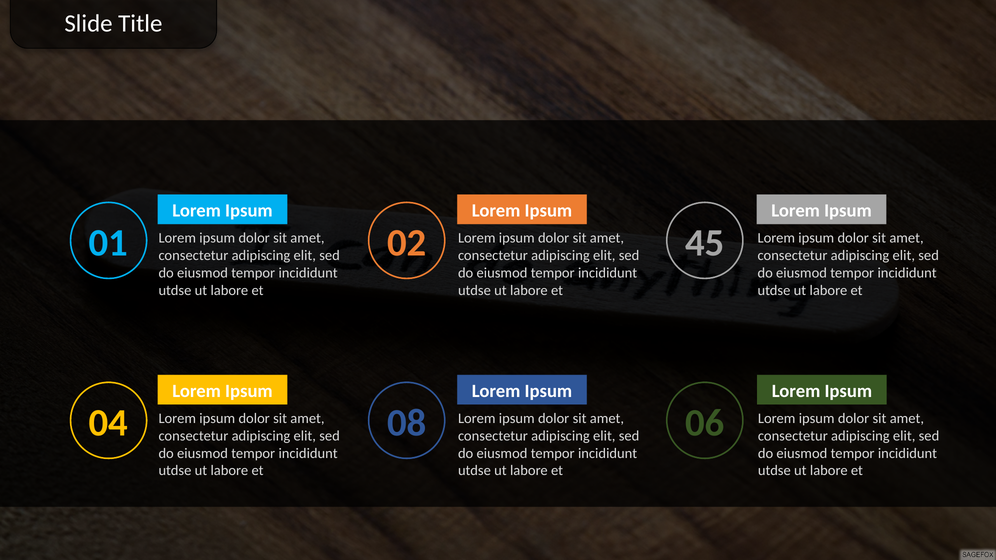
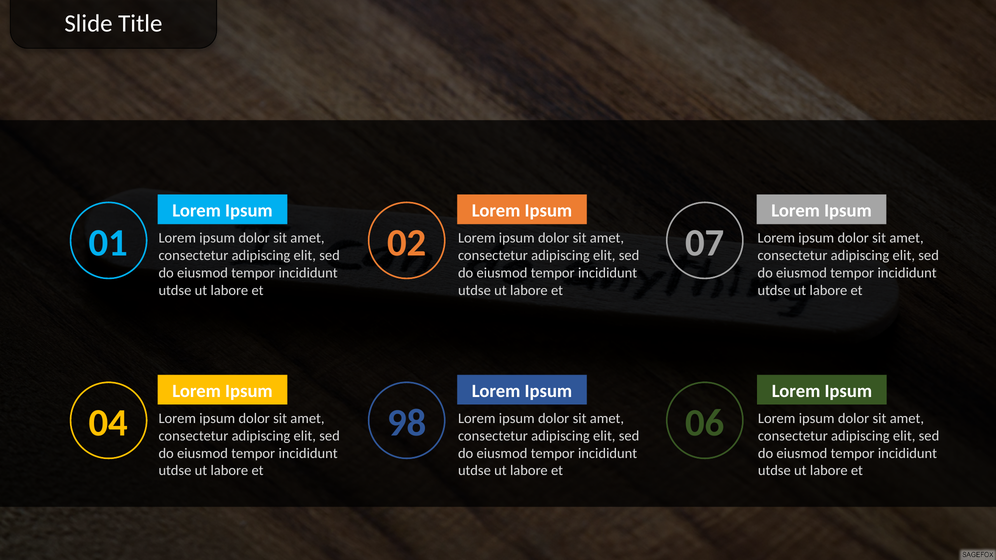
45: 45 -> 07
08: 08 -> 98
